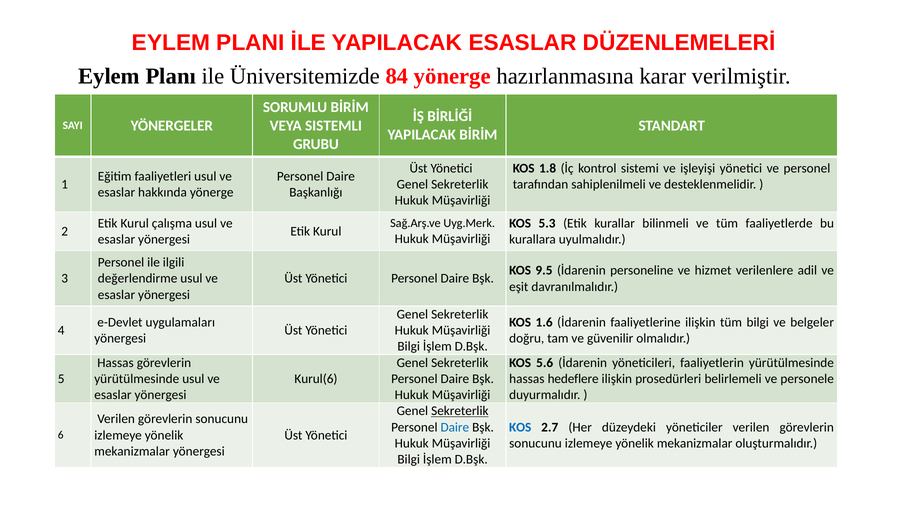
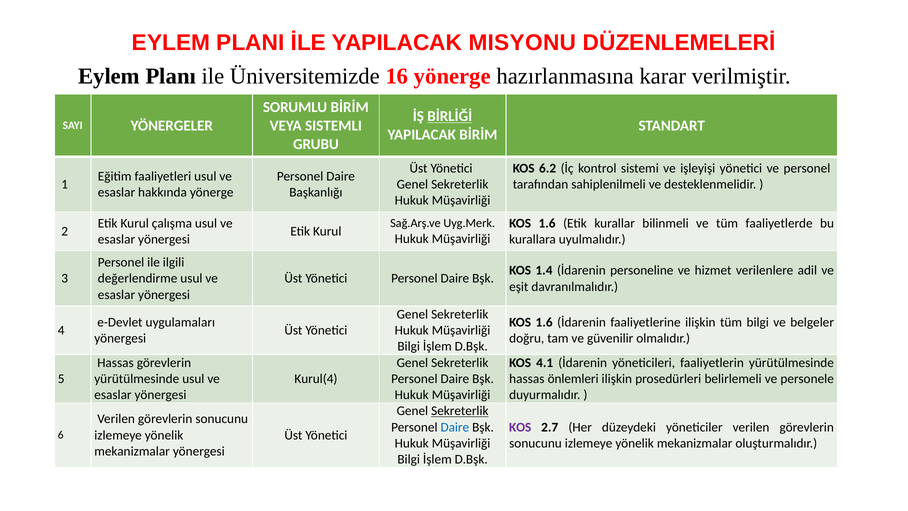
YAPILACAK ESASLAR: ESASLAR -> MISYONU
84: 84 -> 16
BİRLİĞİ underline: none -> present
1.8: 1.8 -> 6.2
5.3 at (547, 223): 5.3 -> 1.6
9.5: 9.5 -> 1.4
5.6: 5.6 -> 4.1
Kurul(6: Kurul(6 -> Kurul(4
hedeflere: hedeflere -> önlemleri
KOS at (520, 427) colour: blue -> purple
